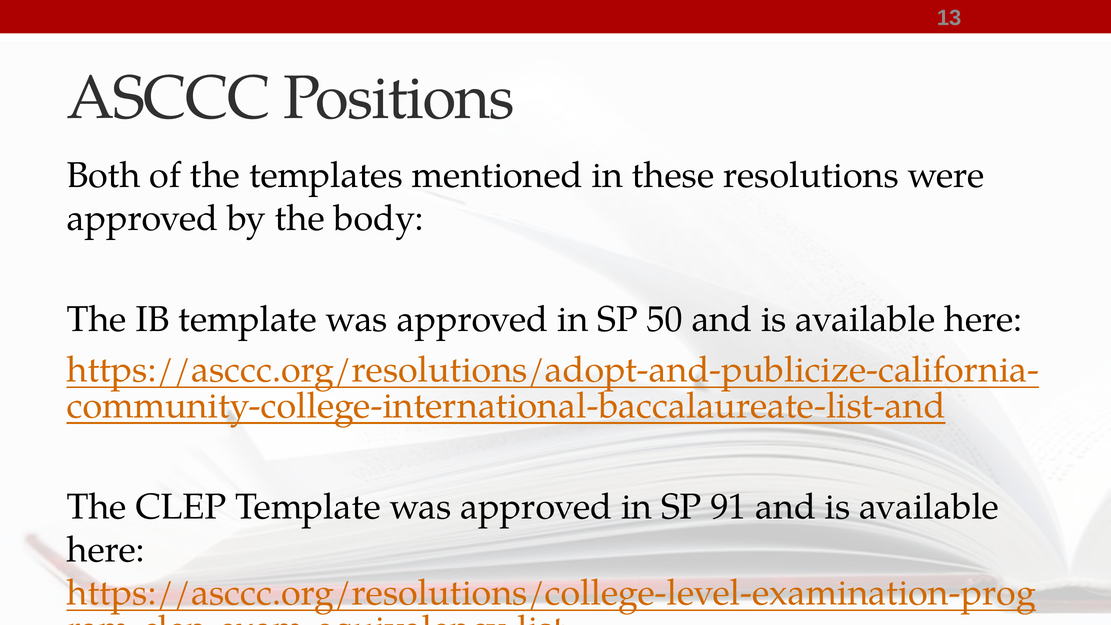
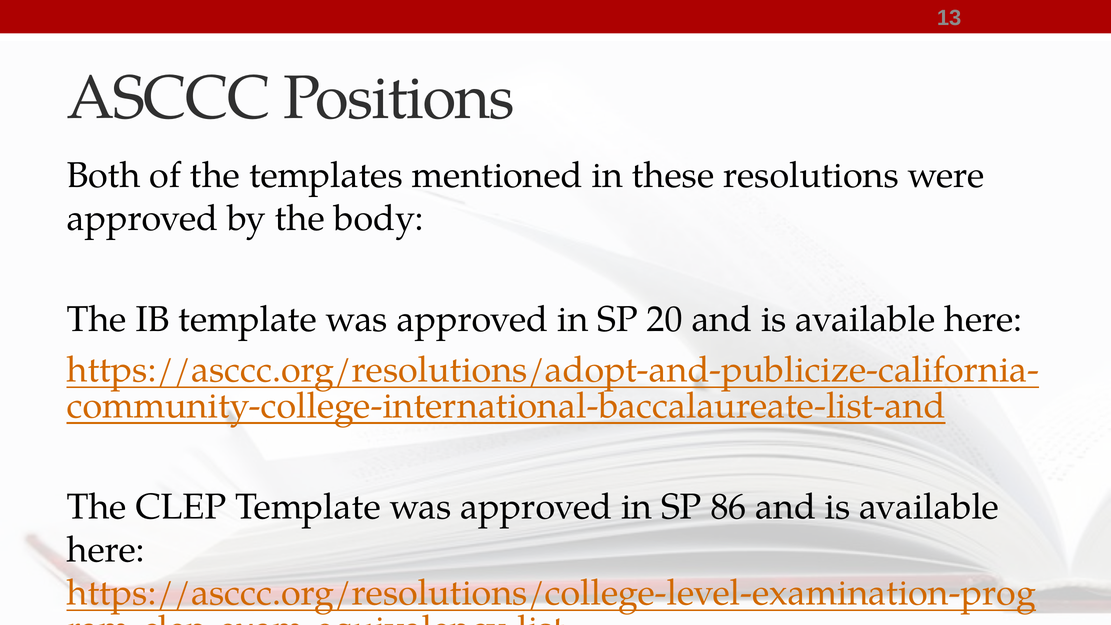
50: 50 -> 20
91: 91 -> 86
